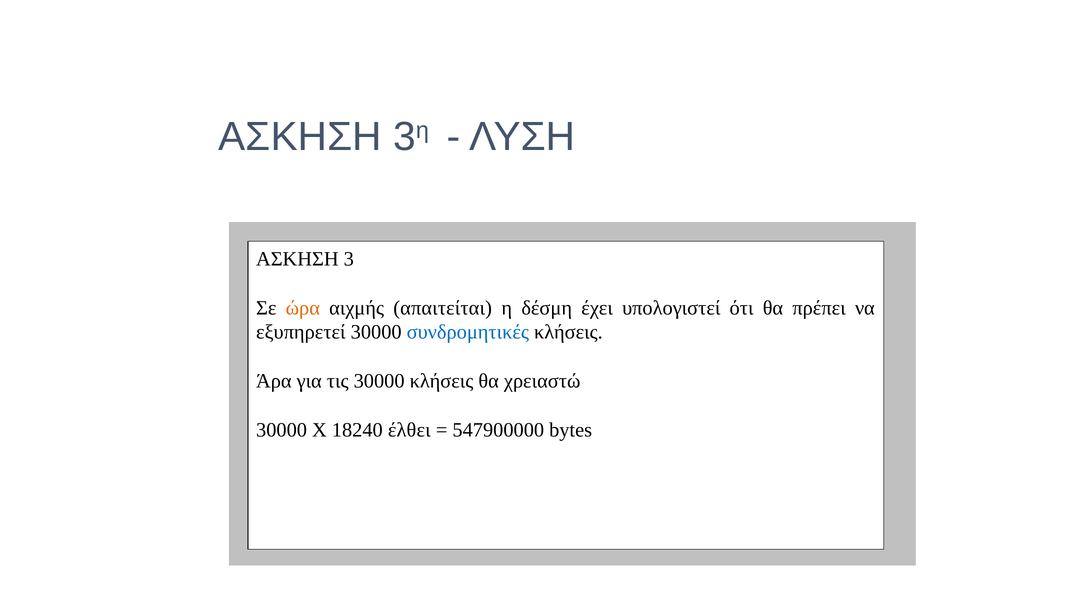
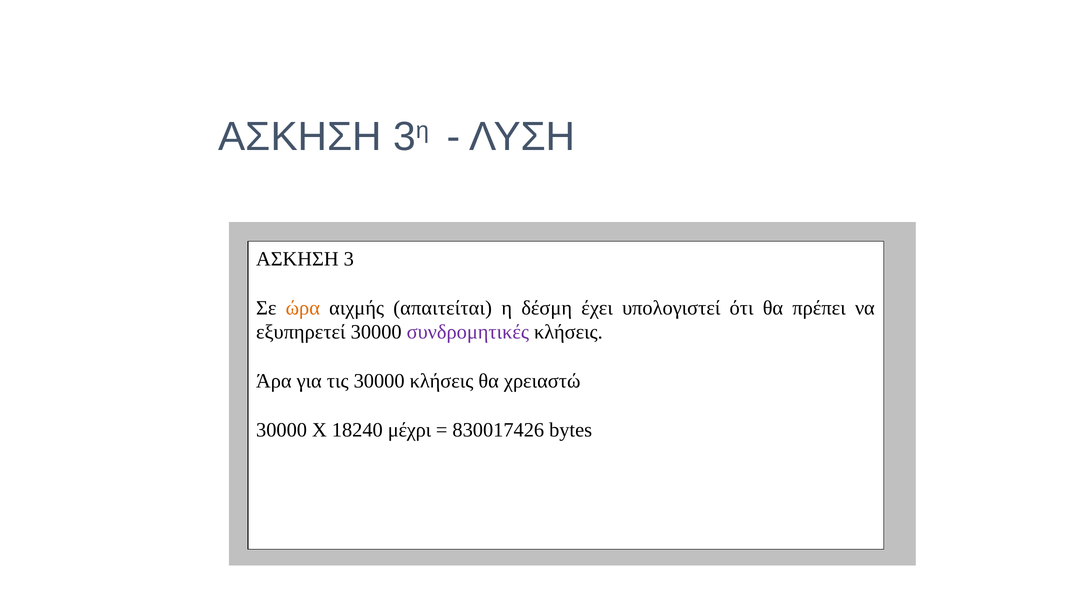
συνδρομητικές colour: blue -> purple
έλθει: έλθει -> μέχρι
547900000: 547900000 -> 830017426
